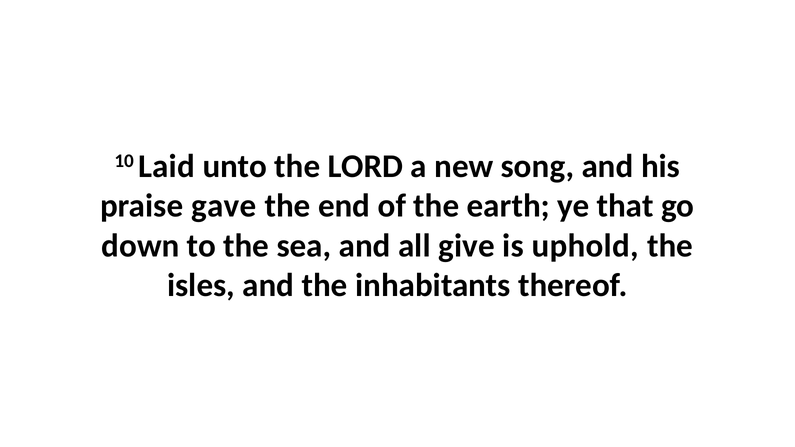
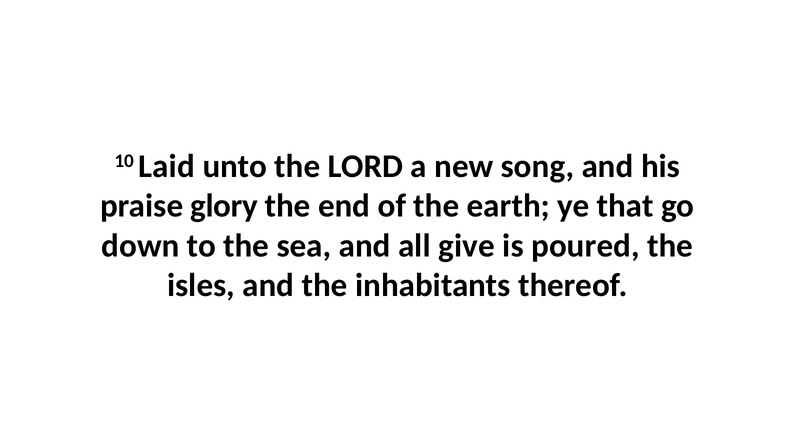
gave: gave -> glory
uphold: uphold -> poured
